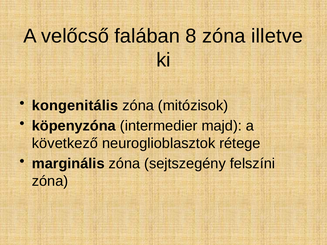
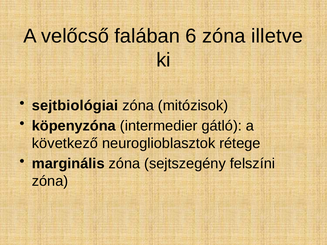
8: 8 -> 6
kongenitális: kongenitális -> sejtbiológiai
majd: majd -> gátló
